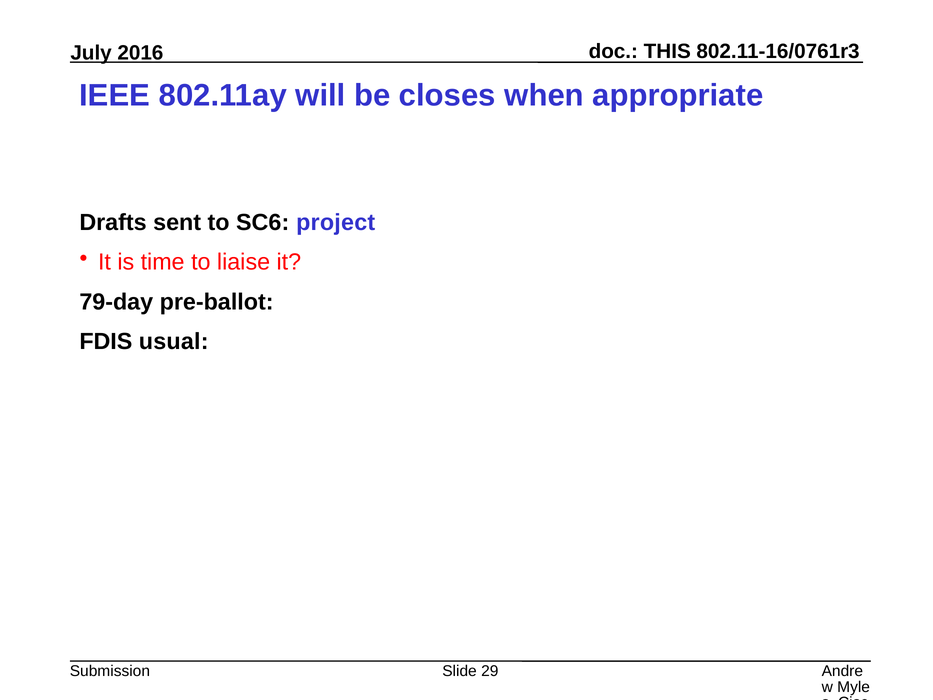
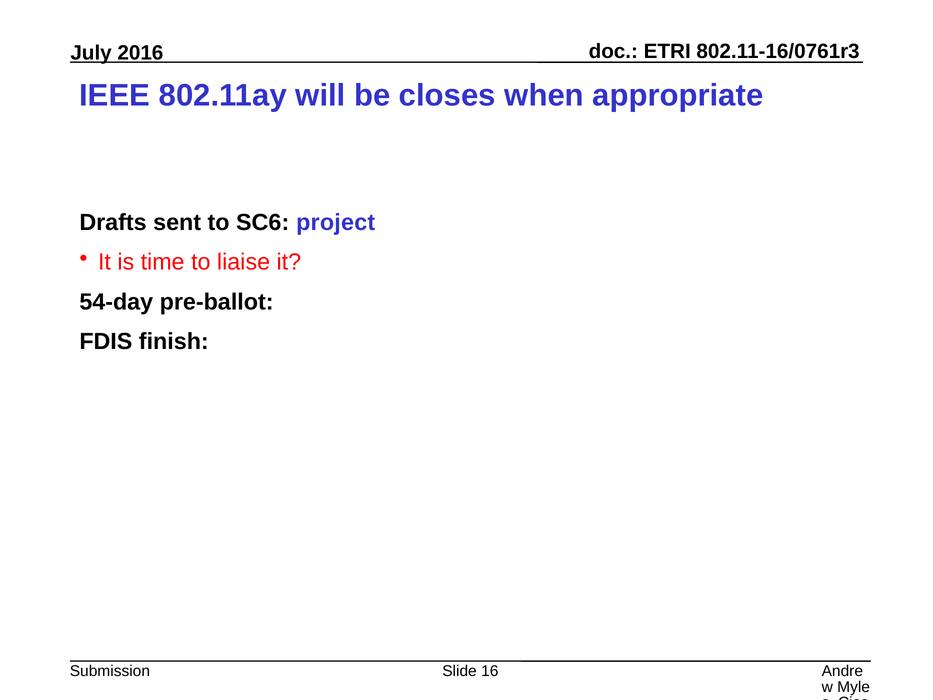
THIS: THIS -> ETRI
79-day: 79-day -> 54-day
usual: usual -> finish
29: 29 -> 16
